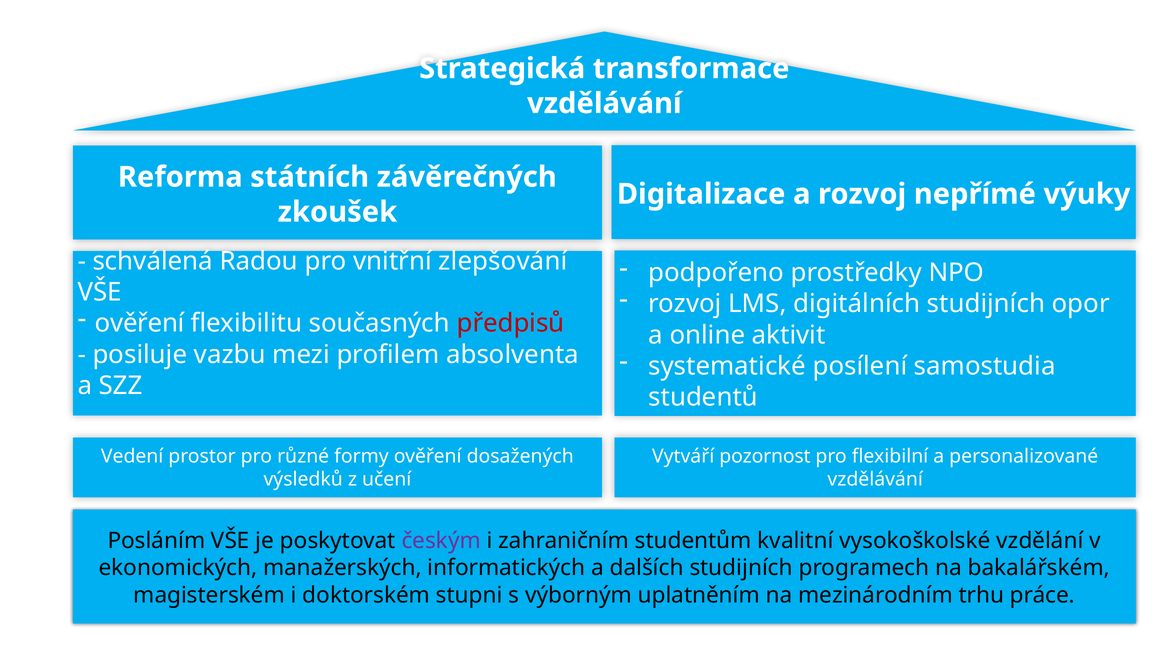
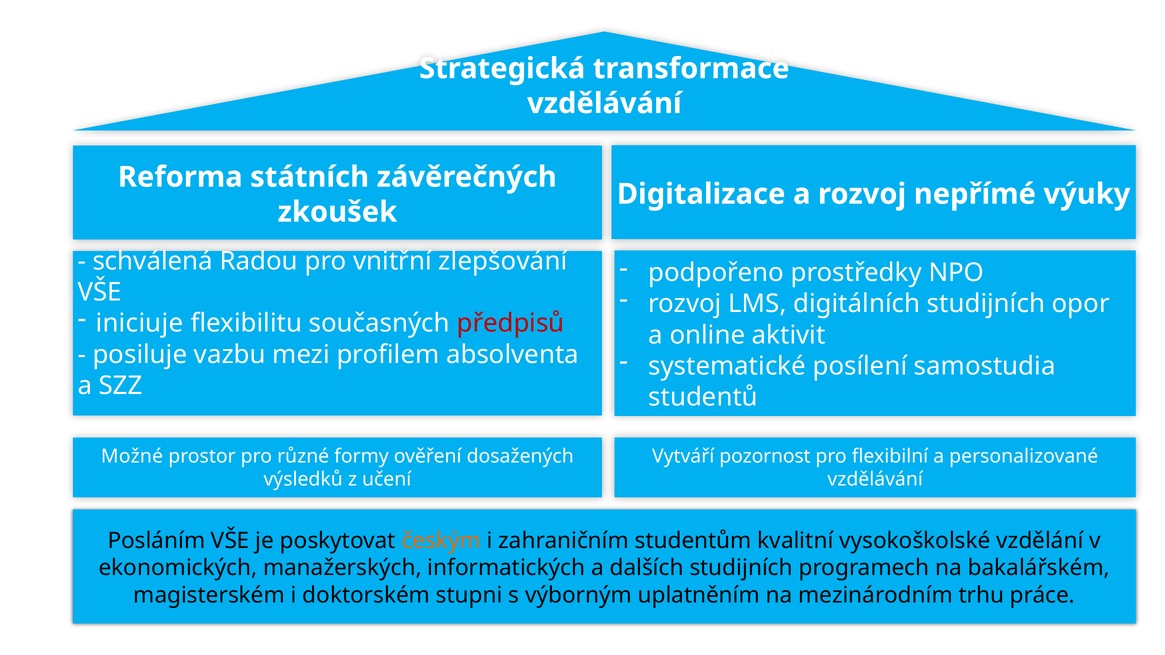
ověření at (140, 324): ověření -> iniciuje
Vedení: Vedení -> Možné
českým colour: purple -> orange
